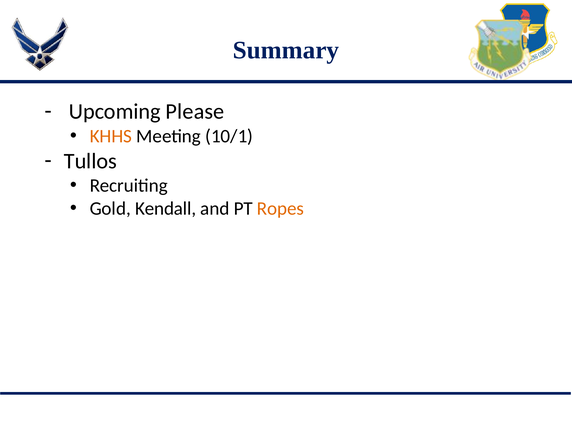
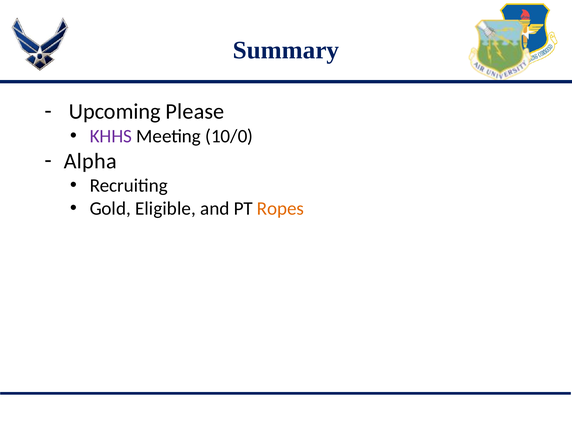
KHHS colour: orange -> purple
10/1: 10/1 -> 10/0
Tullos: Tullos -> Alpha
Kendall: Kendall -> Eligible
